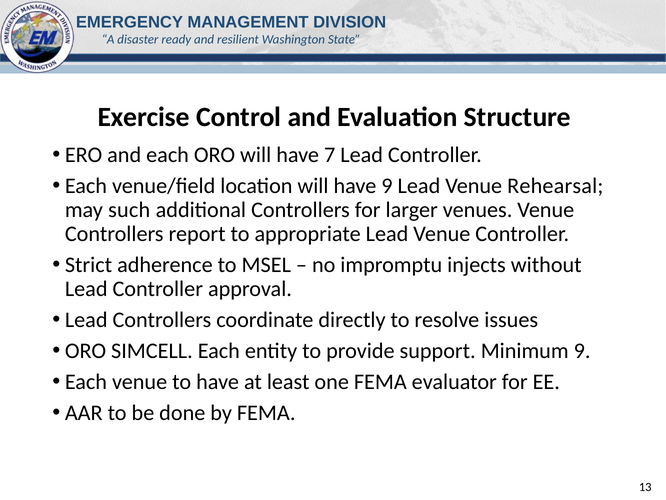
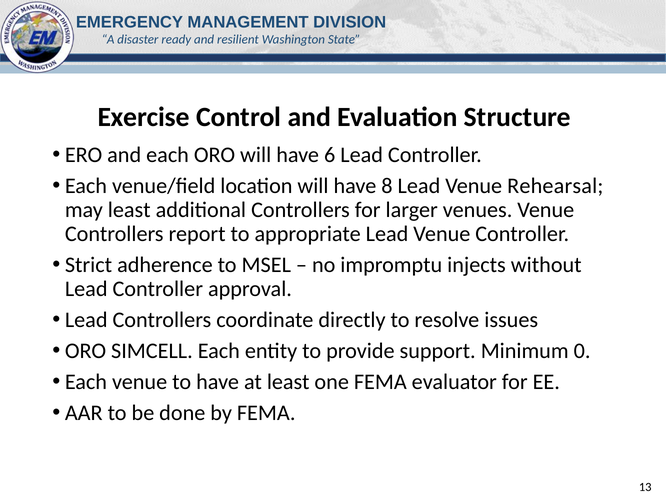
7: 7 -> 6
have 9: 9 -> 8
may such: such -> least
Minimum 9: 9 -> 0
